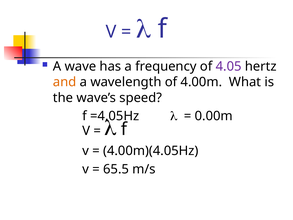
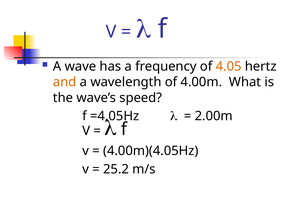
4.05 colour: purple -> orange
0.00m: 0.00m -> 2.00m
65.5: 65.5 -> 25.2
